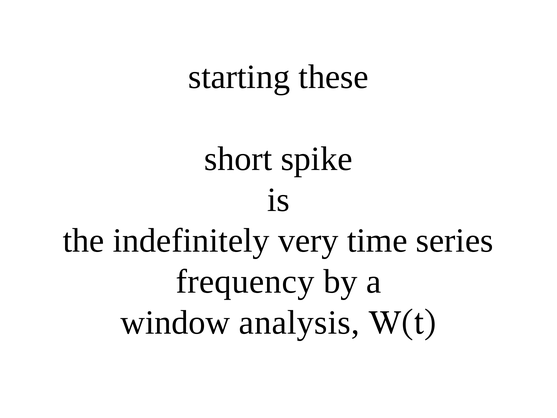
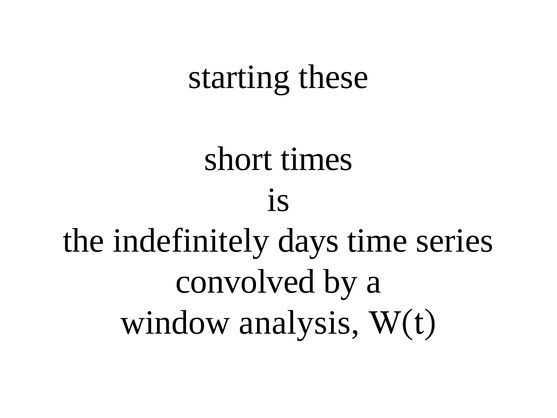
spike: spike -> times
very: very -> days
frequency: frequency -> convolved
